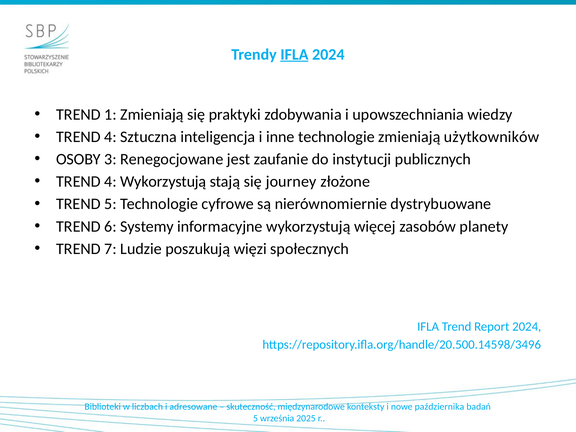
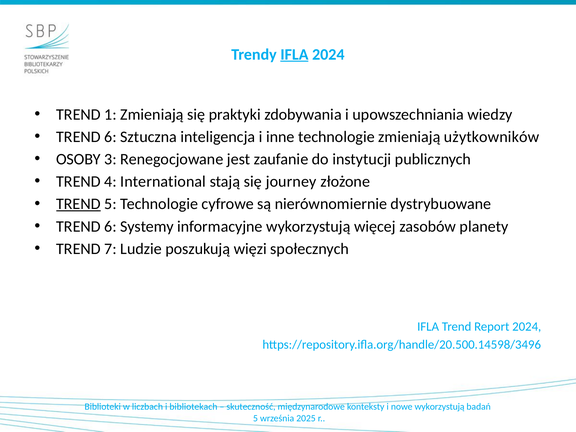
4 at (110, 137): 4 -> 6
4 Wykorzystują: Wykorzystują -> International
TREND at (78, 204) underline: none -> present
adresowane: adresowane -> bibliotekach
nowe października: października -> wykorzystują
